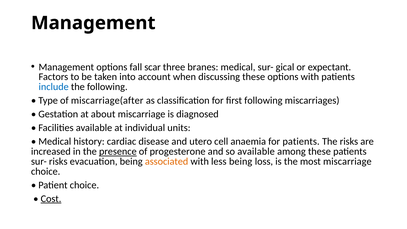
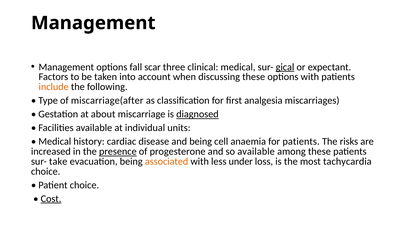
branes: branes -> clinical
gical underline: none -> present
include colour: blue -> orange
first following: following -> analgesia
diagnosed underline: none -> present
and utero: utero -> being
sur- risks: risks -> take
less being: being -> under
most miscarriage: miscarriage -> tachycardia
